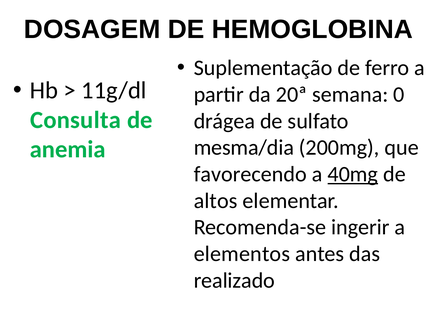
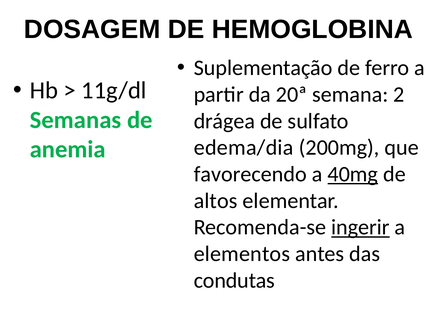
0: 0 -> 2
Consulta: Consulta -> Semanas
mesma/dia: mesma/dia -> edema/dia
ingerir underline: none -> present
realizado: realizado -> condutas
